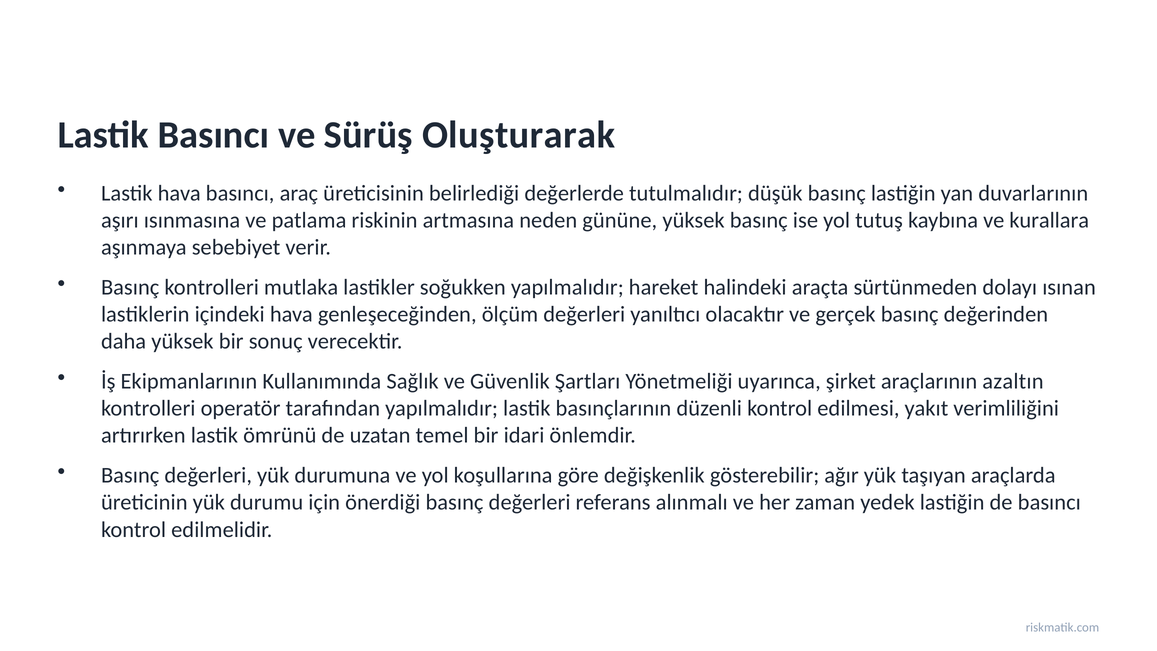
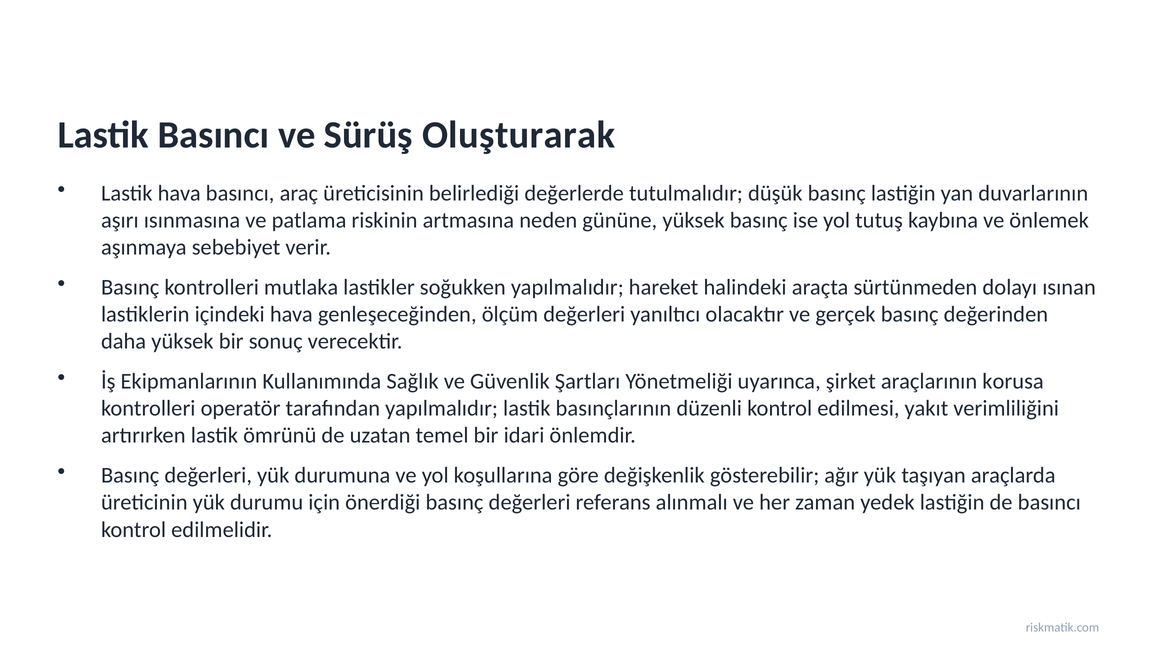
kurallara: kurallara -> önlemek
azaltın: azaltın -> korusa
